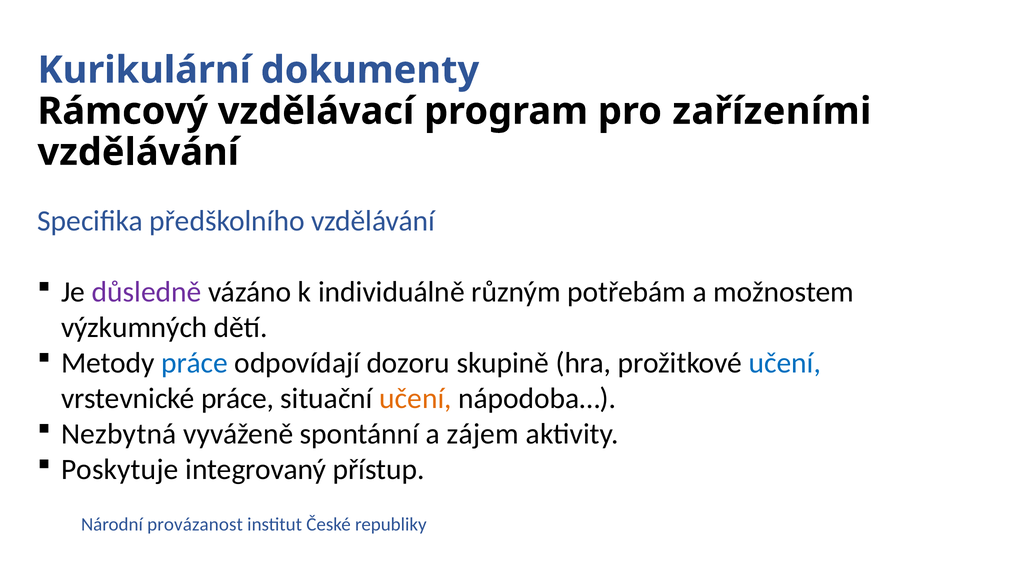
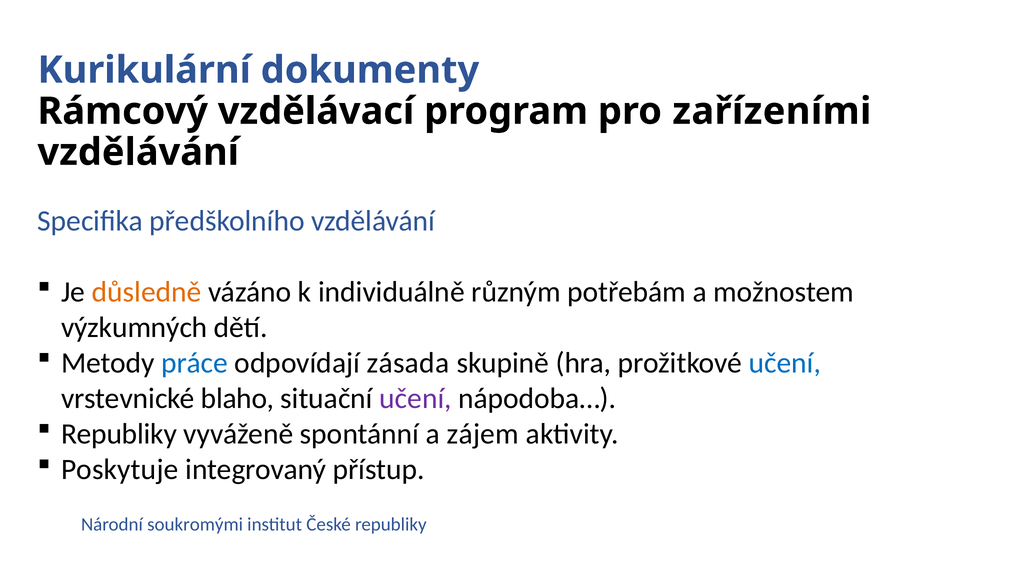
důsledně colour: purple -> orange
dozoru: dozoru -> zásada
vrstevnické práce: práce -> blaho
učení at (416, 398) colour: orange -> purple
Nezbytná at (119, 434): Nezbytná -> Republiky
provázanost: provázanost -> soukromými
